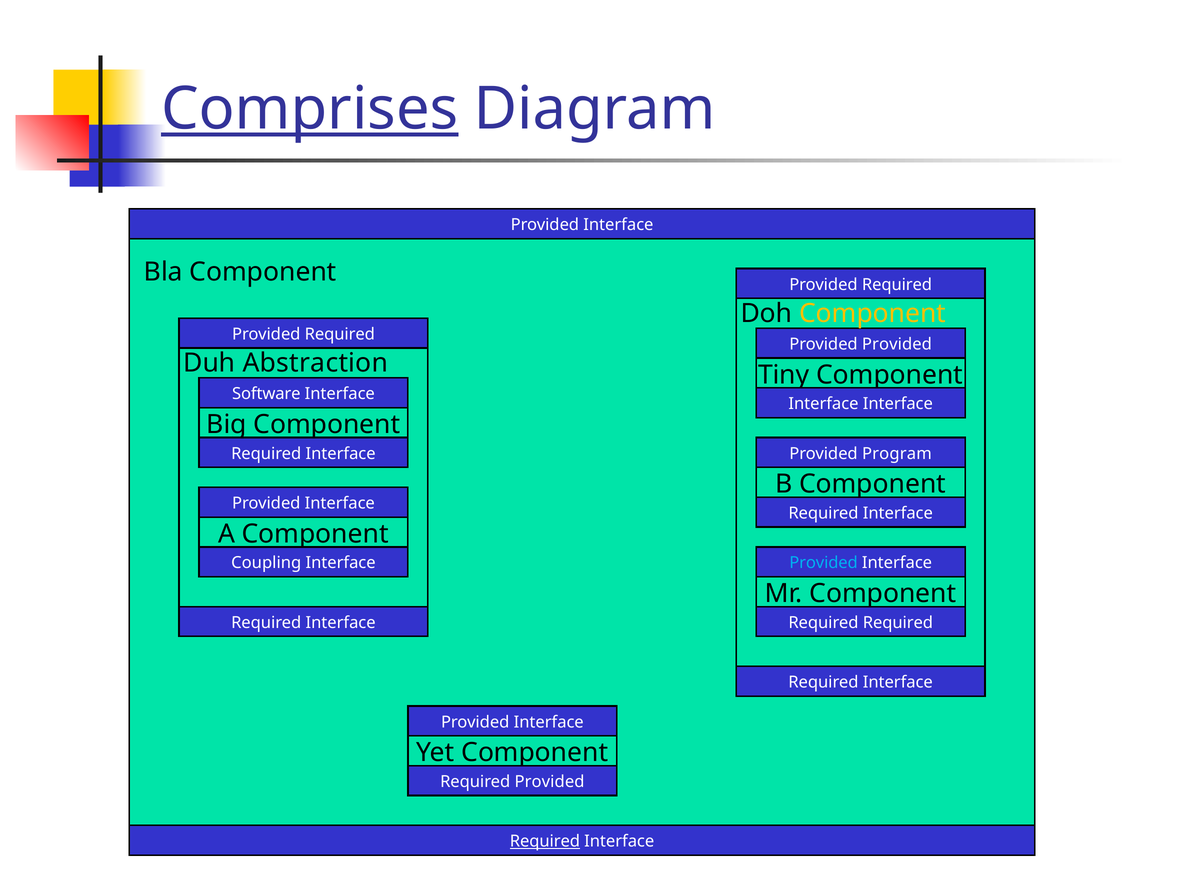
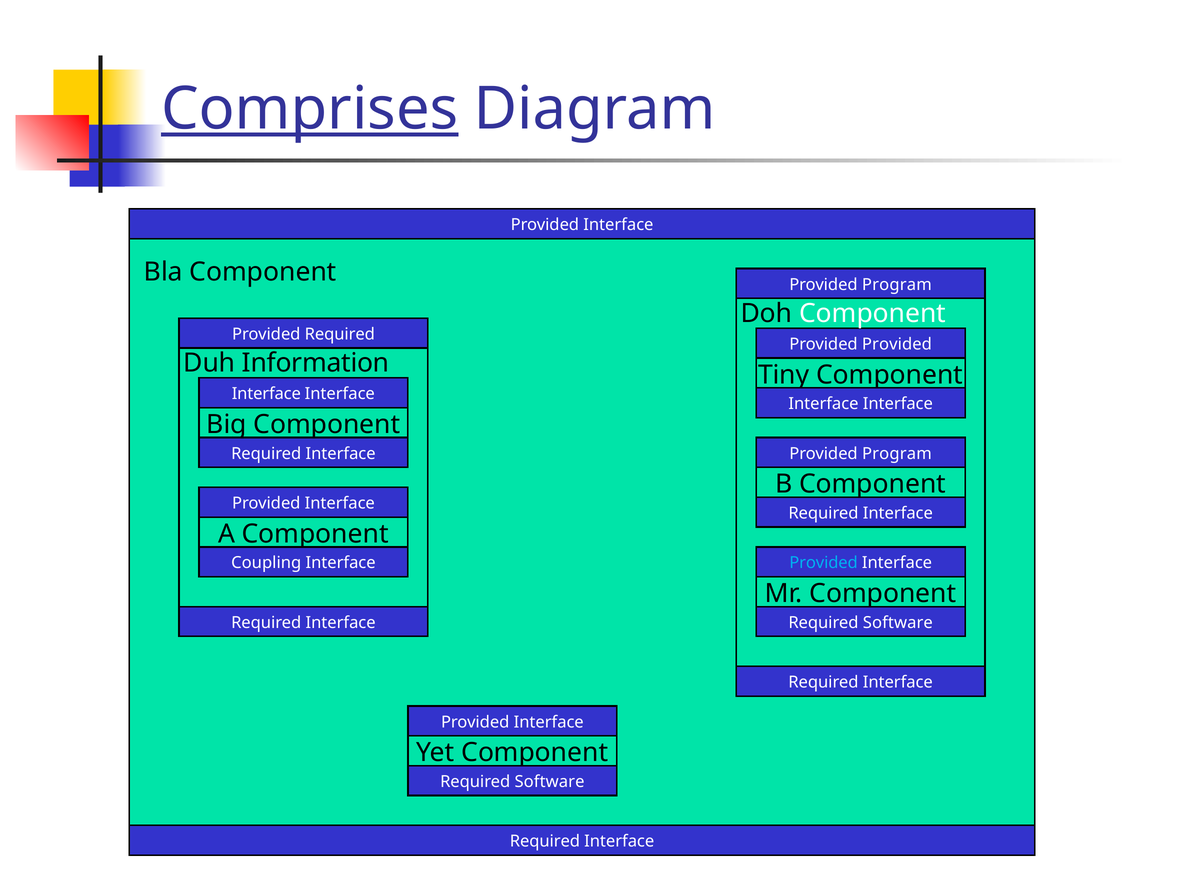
Required at (897, 285): Required -> Program
Component at (873, 313) colour: yellow -> white
Abstraction: Abstraction -> Information
Software at (266, 394): Software -> Interface
Required at (898, 623): Required -> Software
Provided at (550, 782): Provided -> Software
Required at (545, 842) underline: present -> none
